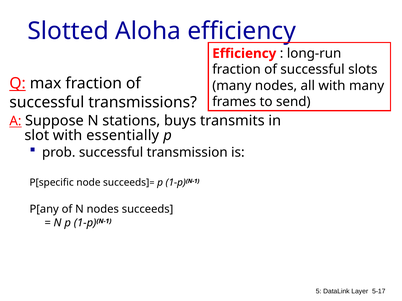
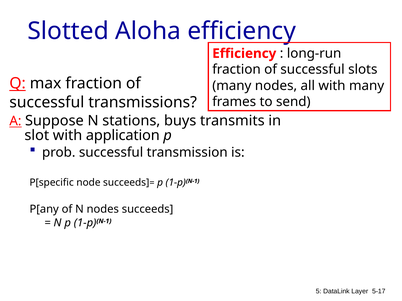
essentially: essentially -> application
